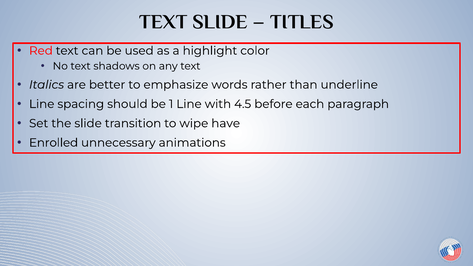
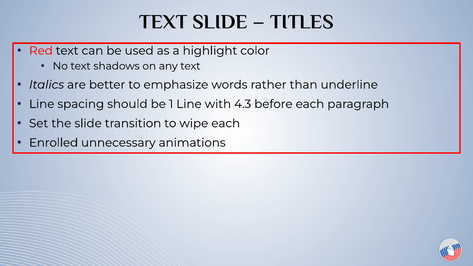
4.5: 4.5 -> 4.3
wipe have: have -> each
